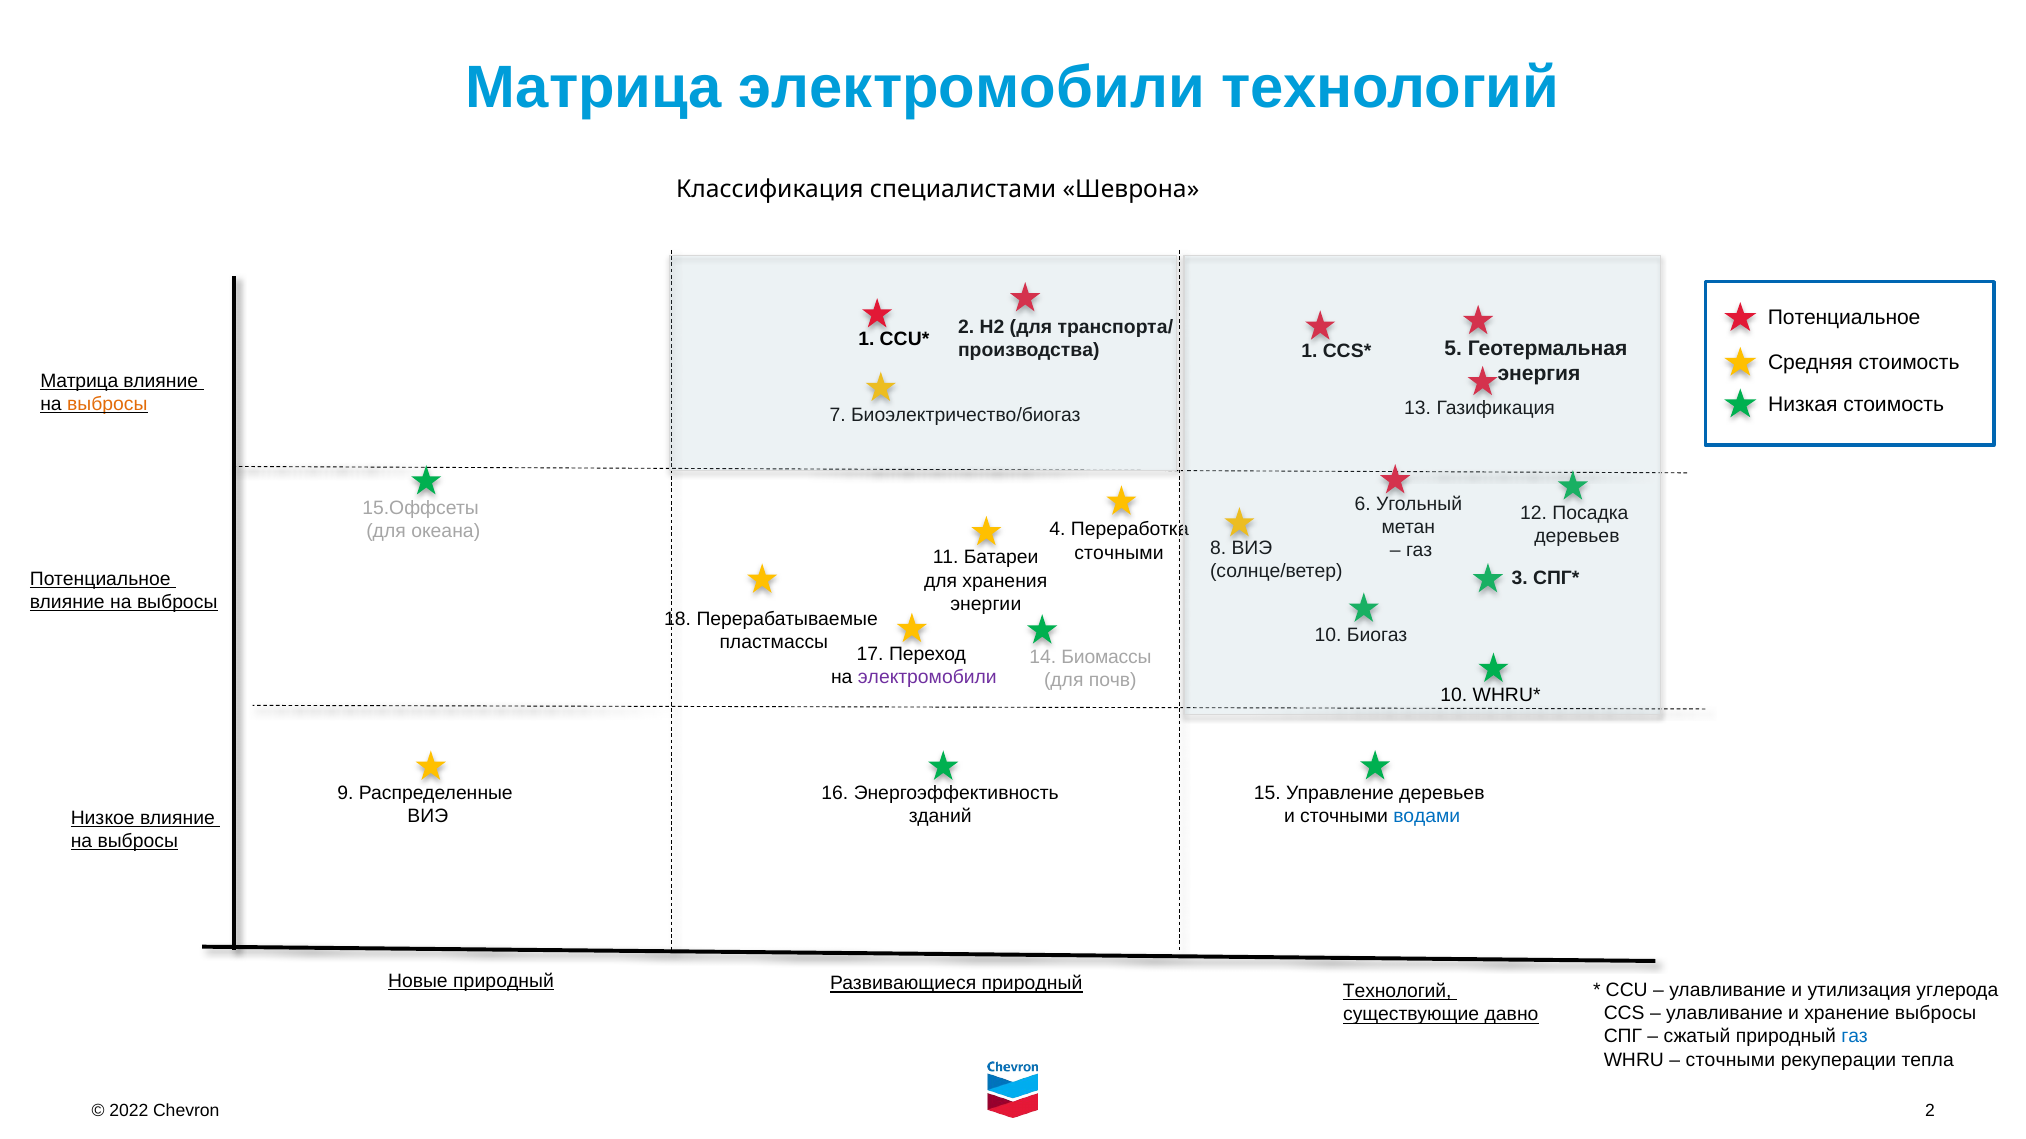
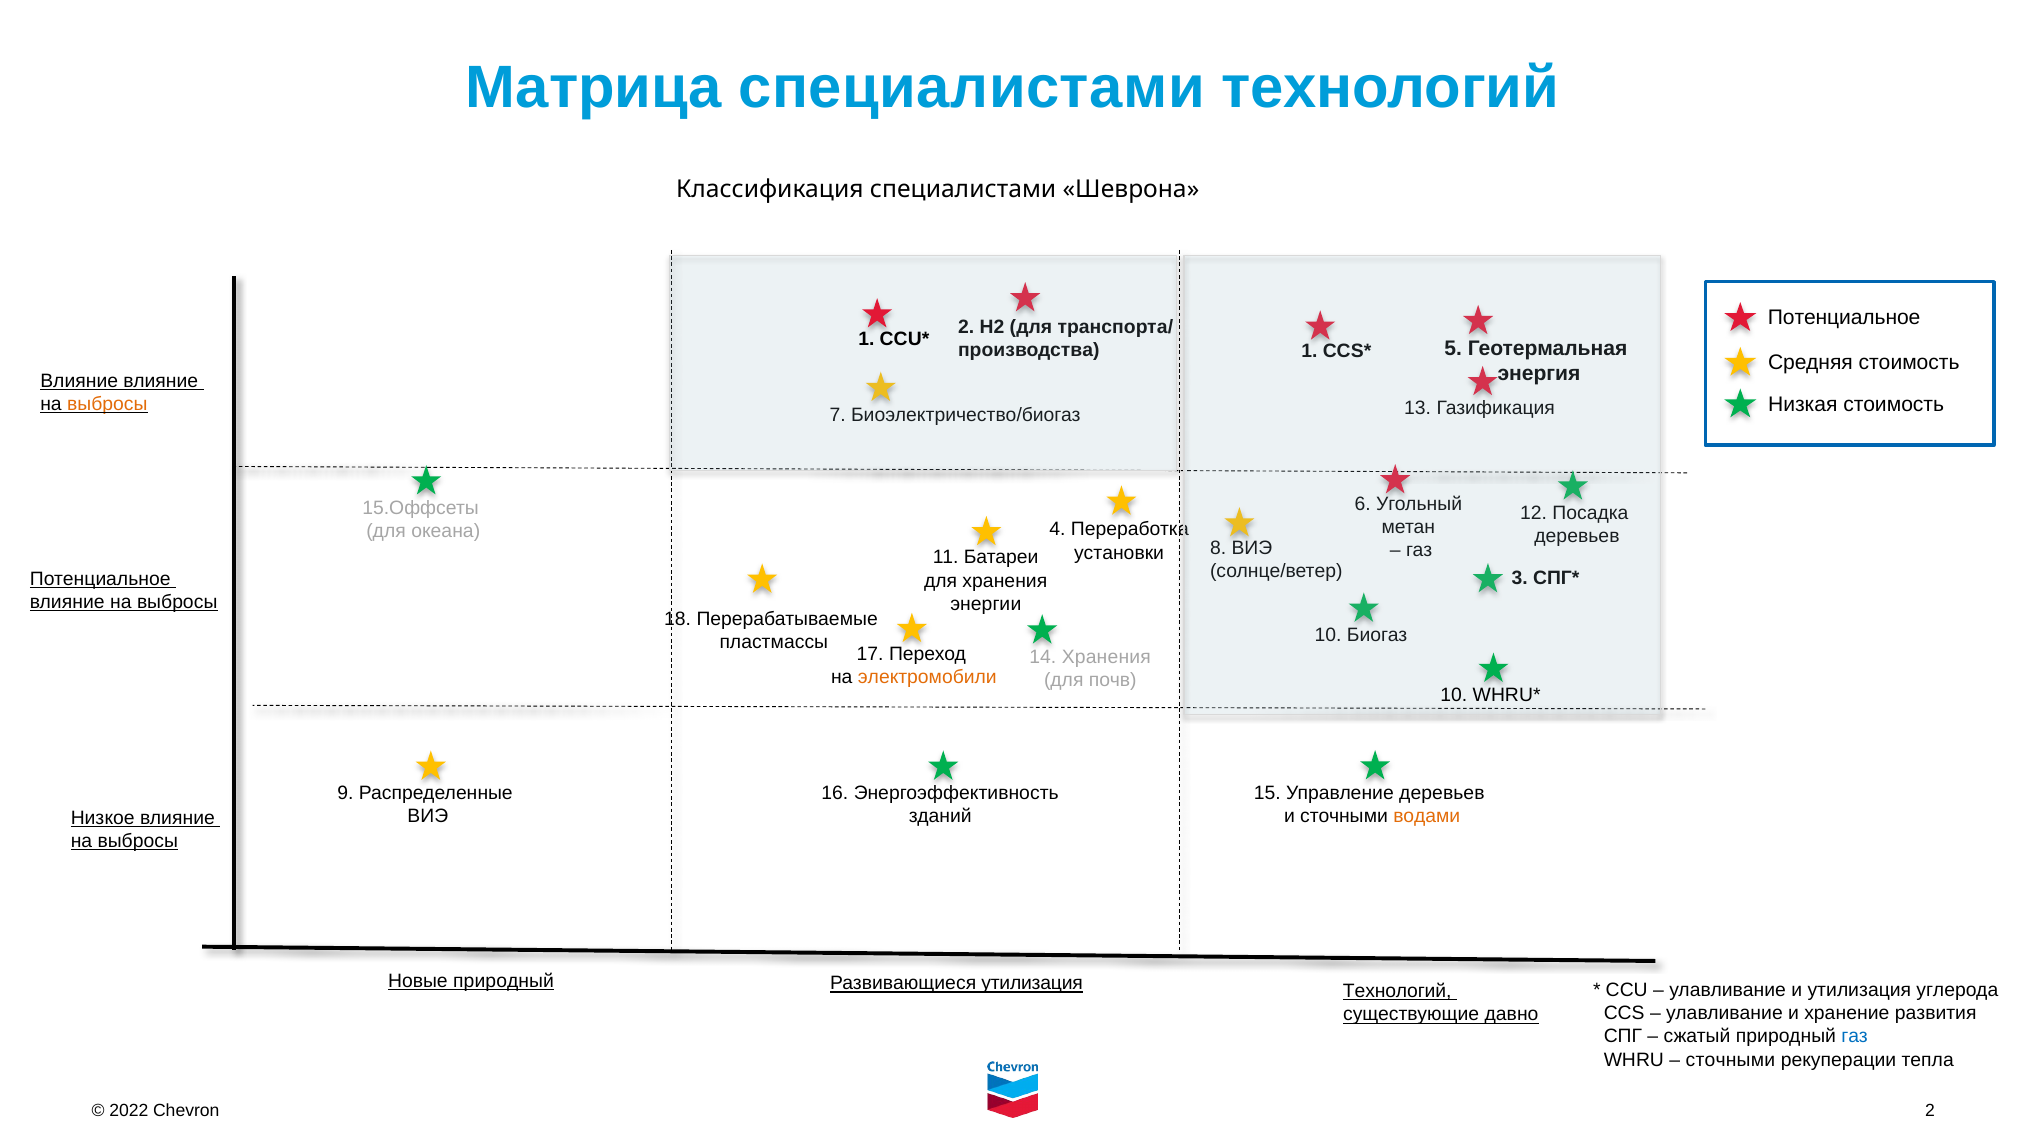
Матрица электромобили: электромобили -> специалистами
Матрица at (79, 381): Матрица -> Влияние
сточными at (1119, 553): сточными -> установки
Биомассы at (1106, 657): Биомассы -> Хранения
электромобили at (927, 678) colour: purple -> orange
водами colour: blue -> orange
Развивающиеся природный: природный -> утилизация
хранение выбросы: выбросы -> развития
